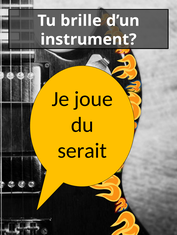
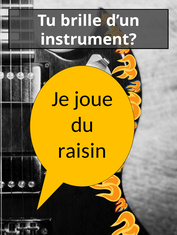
serait: serait -> raisin
